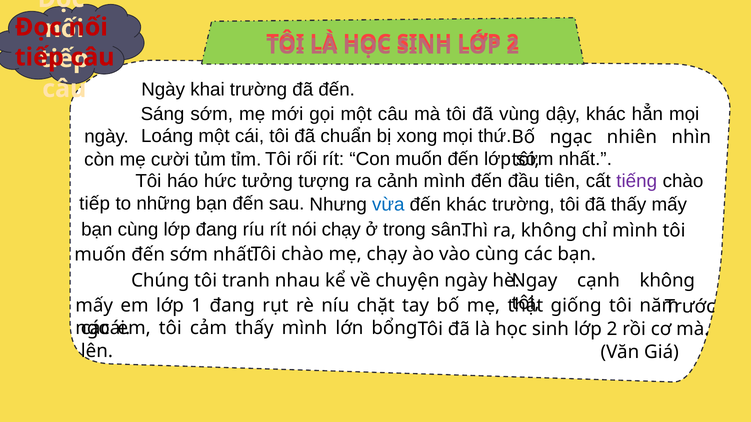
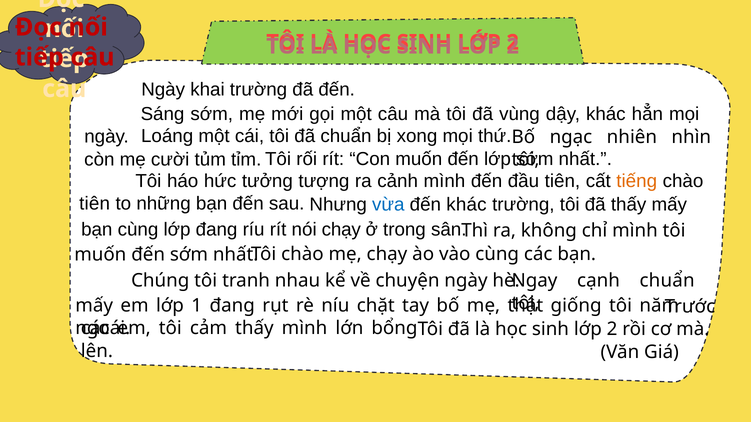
tiếng colour: purple -> orange
tiếp at (95, 204): tiếp -> tiên
cạnh không: không -> chuẩn
